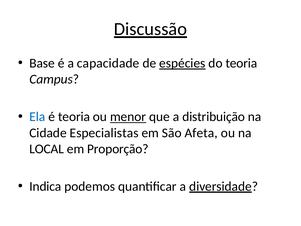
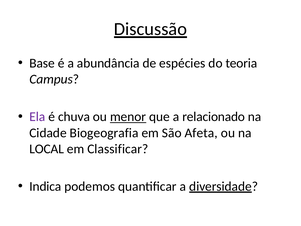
capacidade: capacidade -> abundância
espécies underline: present -> none
Ela colour: blue -> purple
é teoria: teoria -> chuva
distribuição: distribuição -> relacionado
Especialistas: Especialistas -> Biogeografia
Proporção: Proporção -> Classificar
